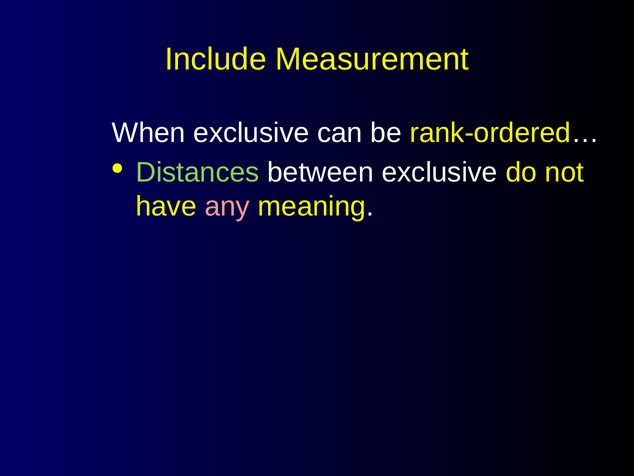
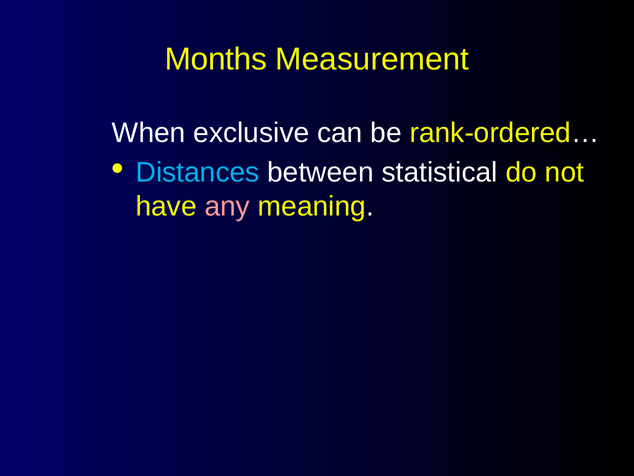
Include: Include -> Months
Distances colour: light green -> light blue
between exclusive: exclusive -> statistical
